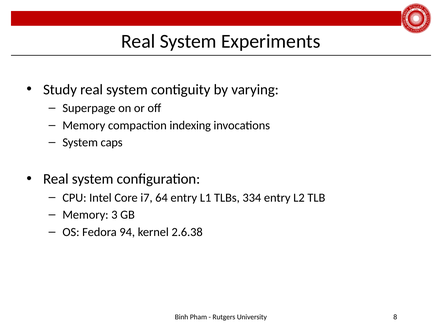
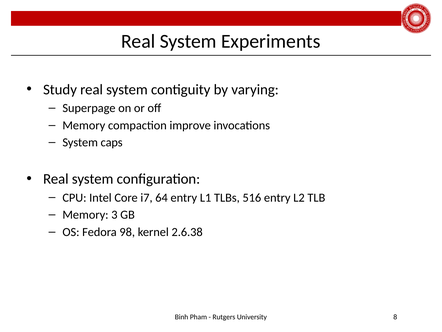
indexing: indexing -> improve
334: 334 -> 516
94: 94 -> 98
